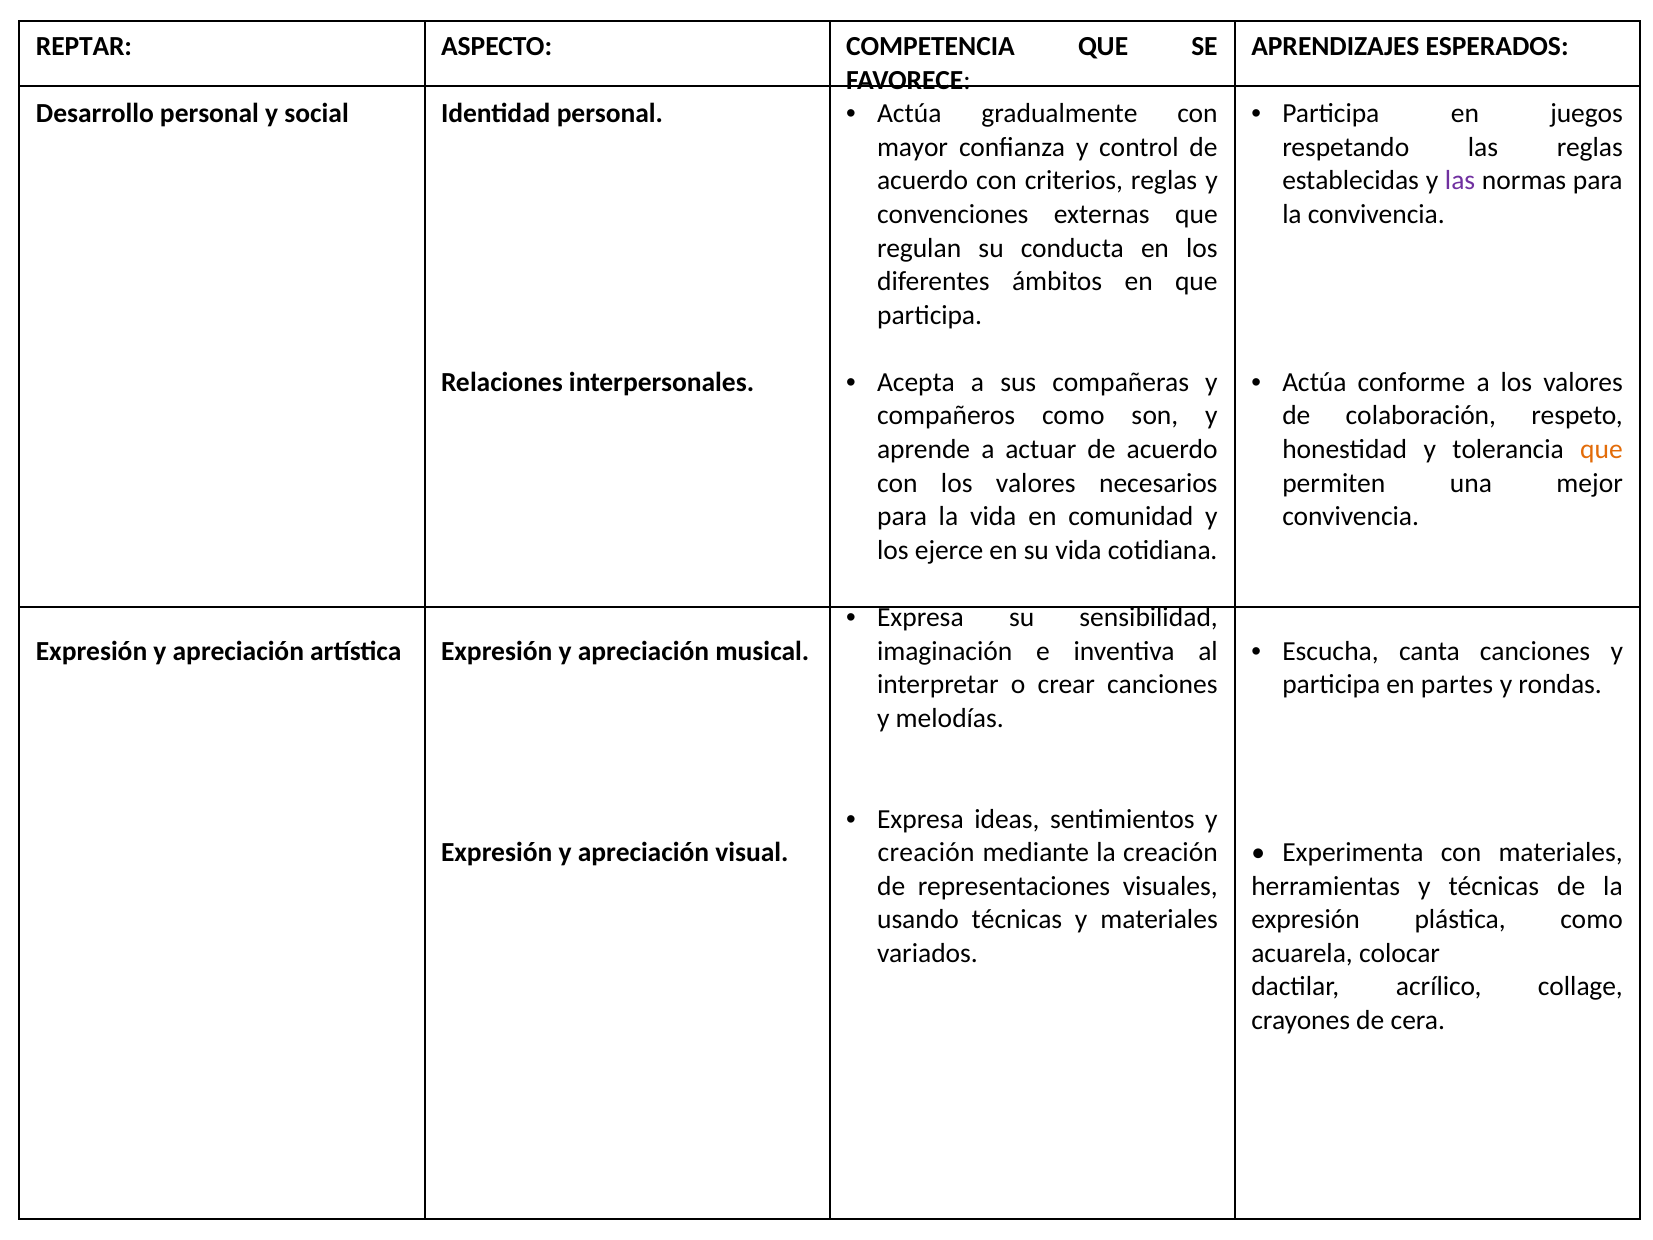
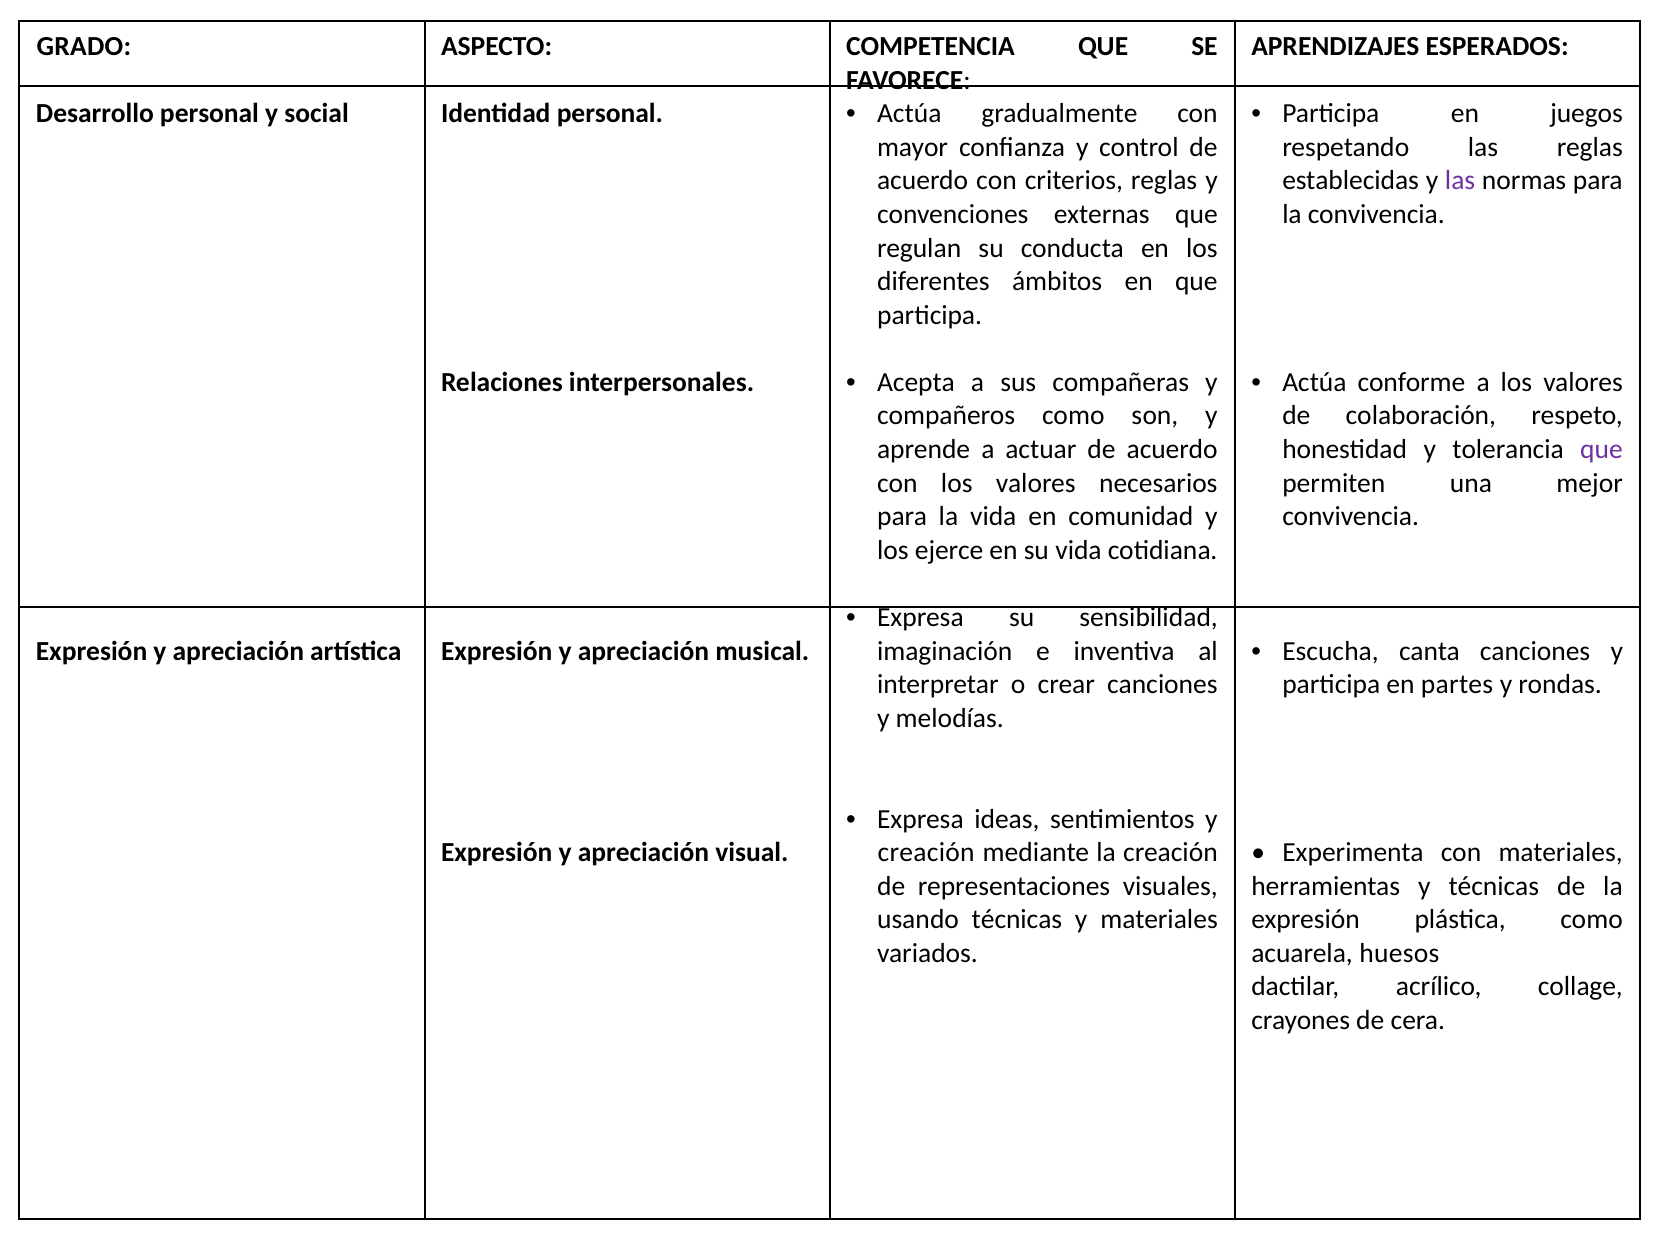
REPTAR: REPTAR -> GRADO
que at (1602, 449) colour: orange -> purple
colocar: colocar -> huesos
